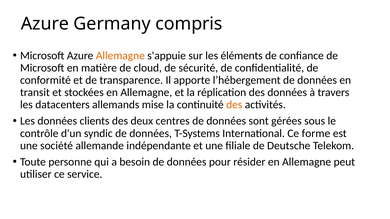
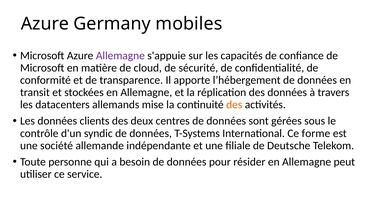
compris: compris -> mobiles
Allemagne at (120, 56) colour: orange -> purple
éléments: éléments -> capacités
